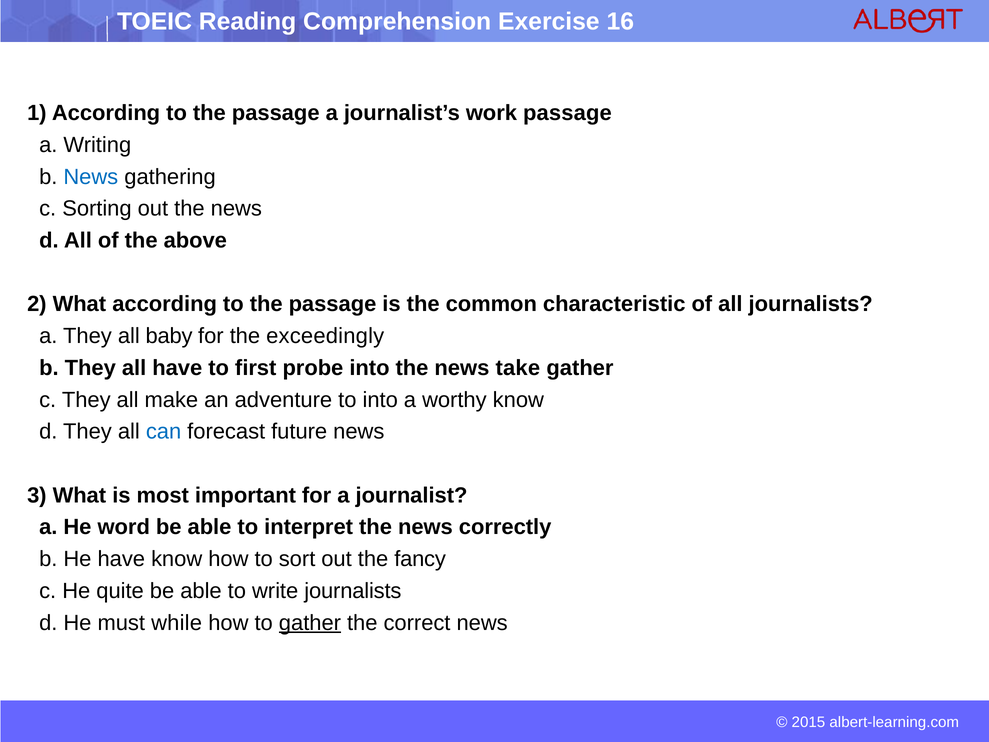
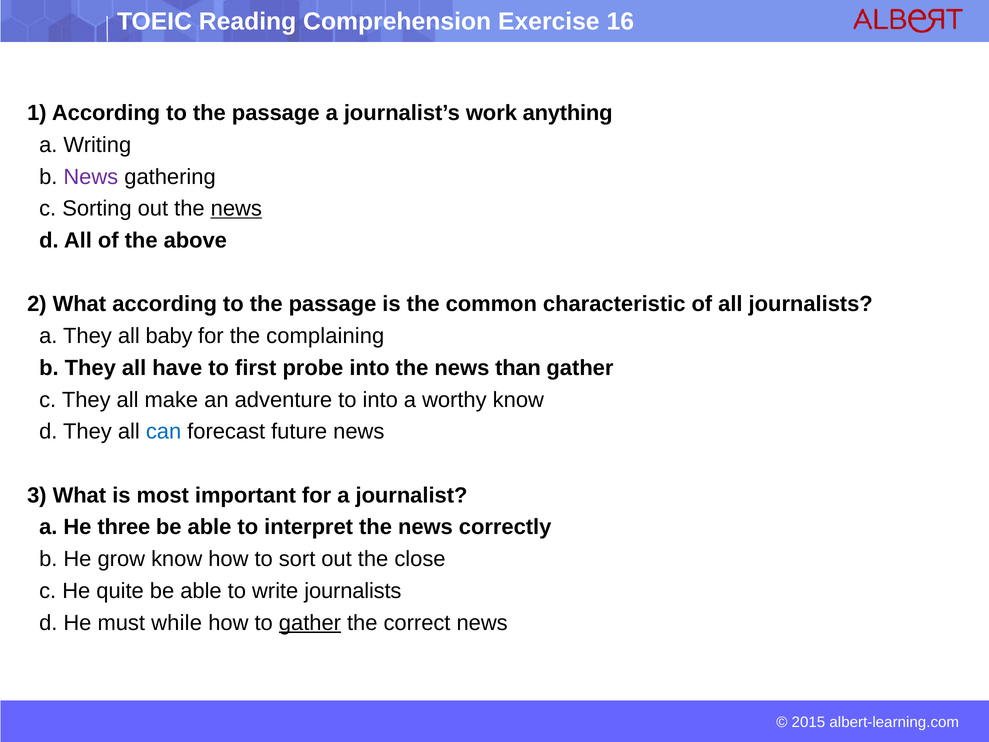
work passage: passage -> anything
News at (91, 177) colour: blue -> purple
news at (236, 209) underline: none -> present
exceedingly: exceedingly -> complaining
take: take -> than
word: word -> three
He have: have -> grow
fancy: fancy -> close
